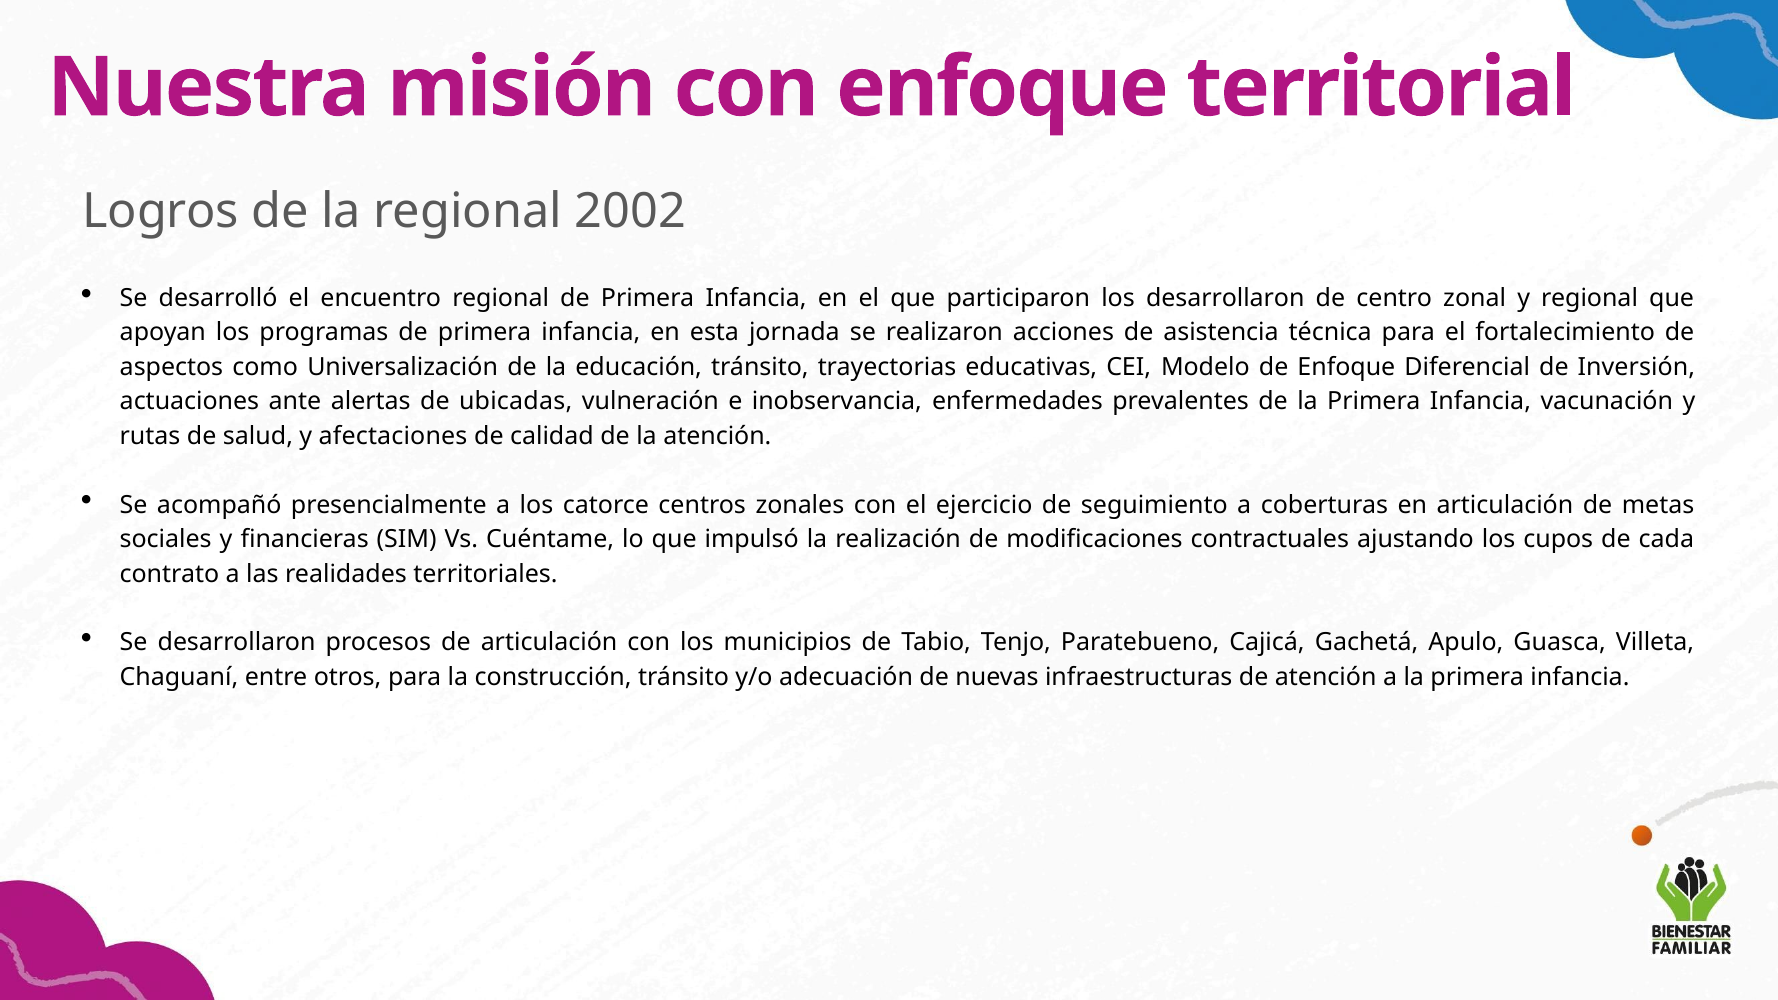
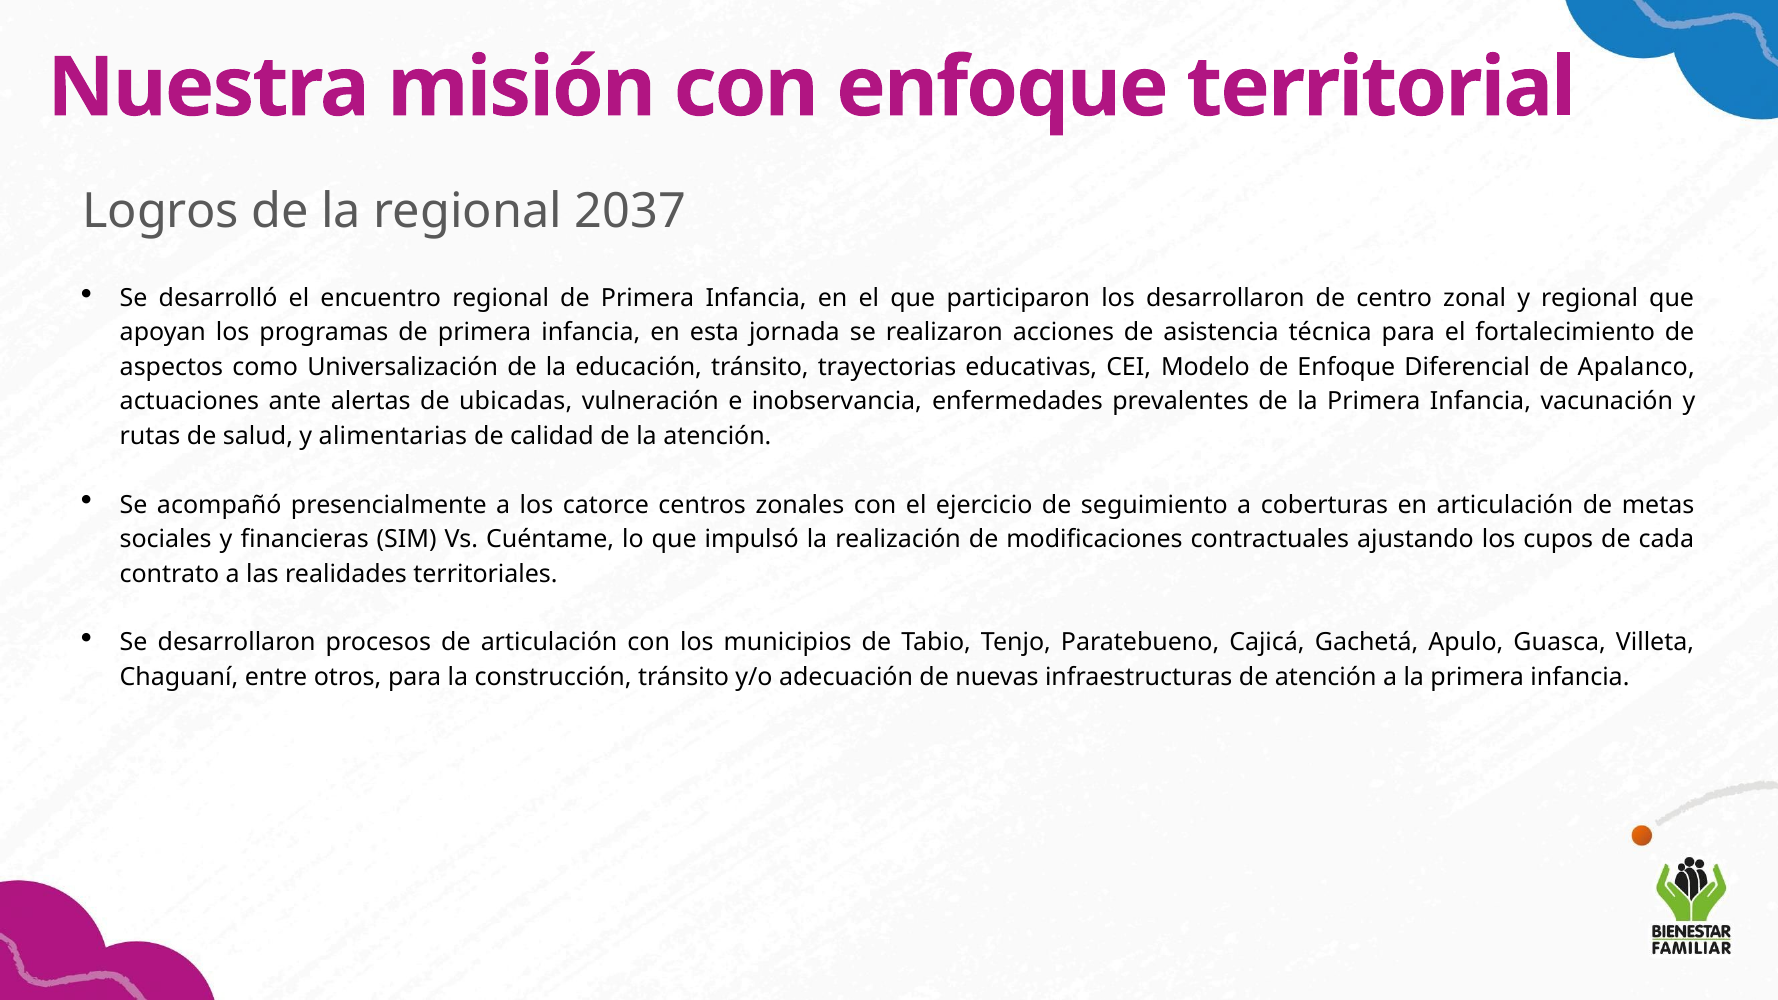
2002: 2002 -> 2037
Inversión: Inversión -> Apalanco
afectaciones: afectaciones -> alimentarias
